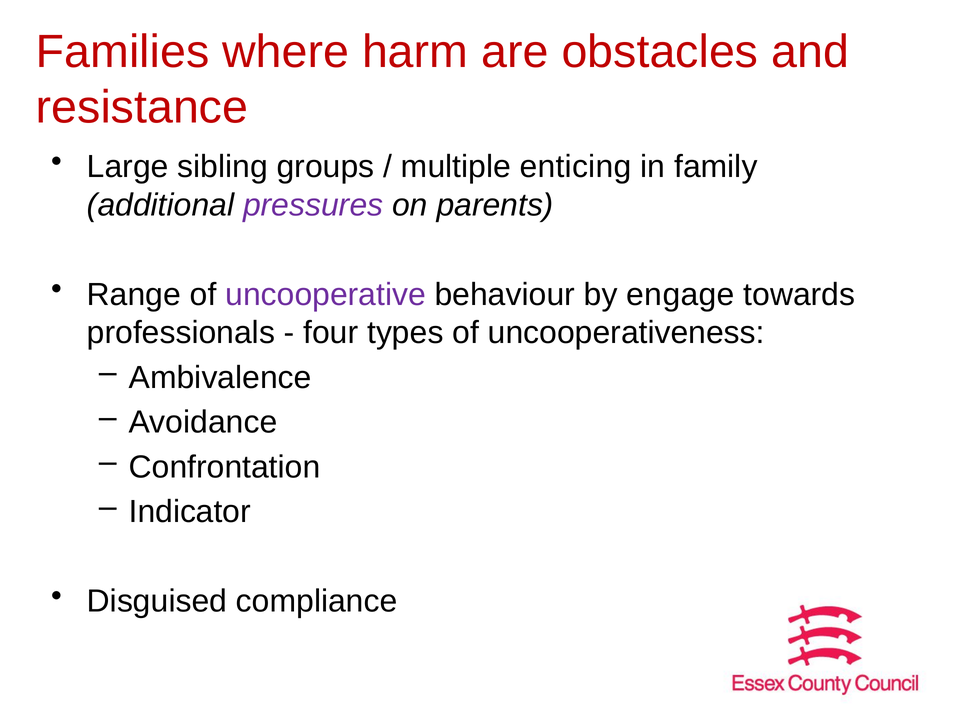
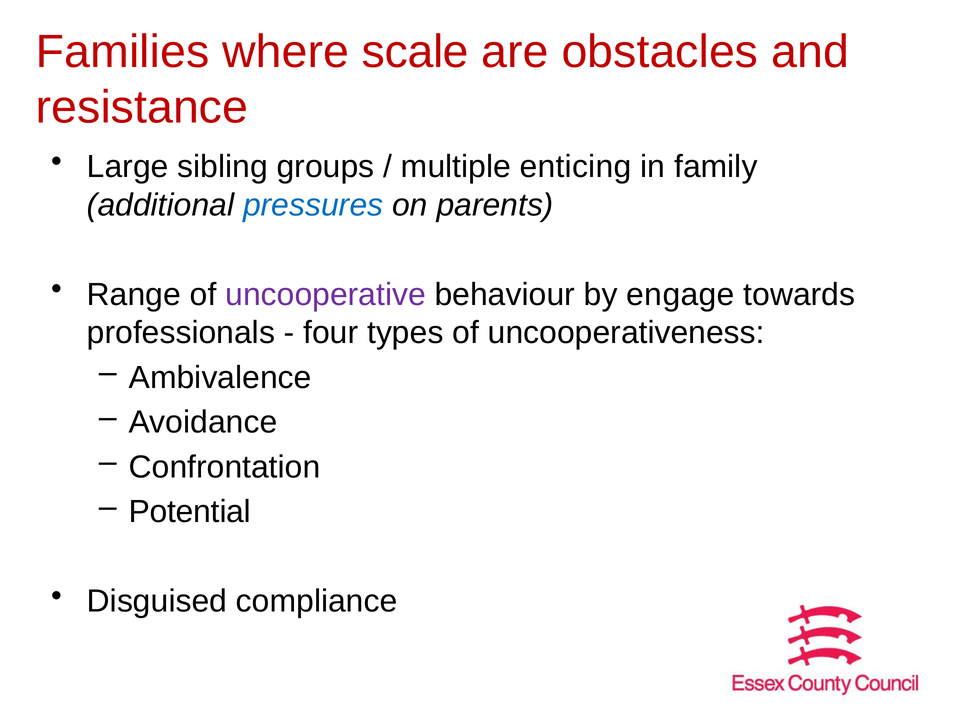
harm: harm -> scale
pressures colour: purple -> blue
Indicator: Indicator -> Potential
